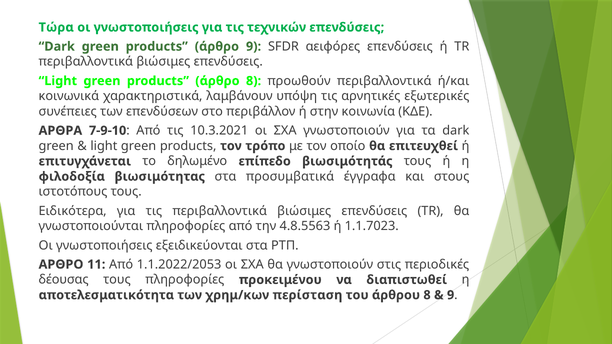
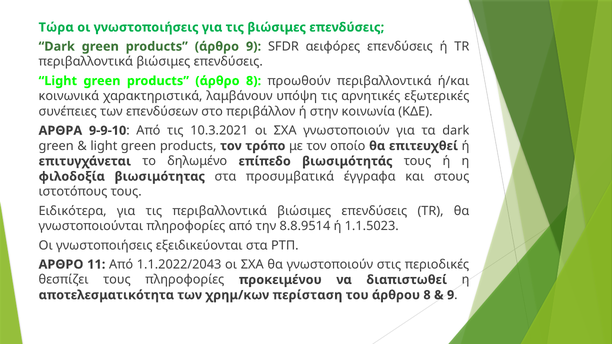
τις τεχνικών: τεχνικών -> βιώσιμες
7-9-10: 7-9-10 -> 9-9-10
4.8.5563: 4.8.5563 -> 8.8.9514
1.1.7023: 1.1.7023 -> 1.1.5023
1.1.2022/2053: 1.1.2022/2053 -> 1.1.2022/2043
δέουσας: δέουσας -> θεσπίζει
